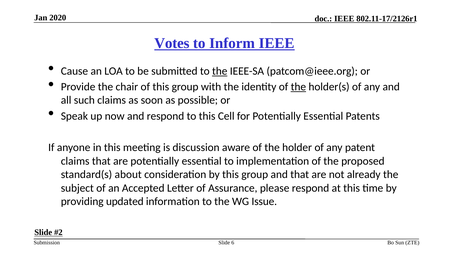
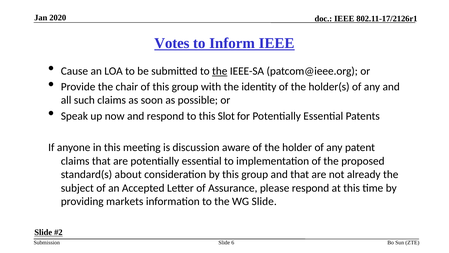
the at (298, 87) underline: present -> none
Cell: Cell -> Slot
updated: updated -> markets
WG Issue: Issue -> Slide
